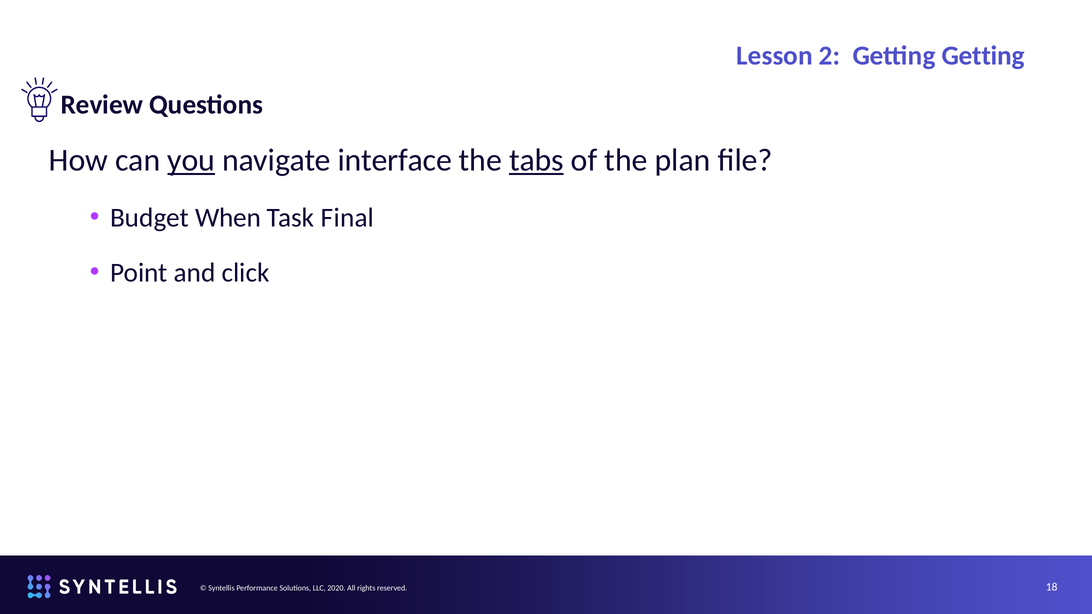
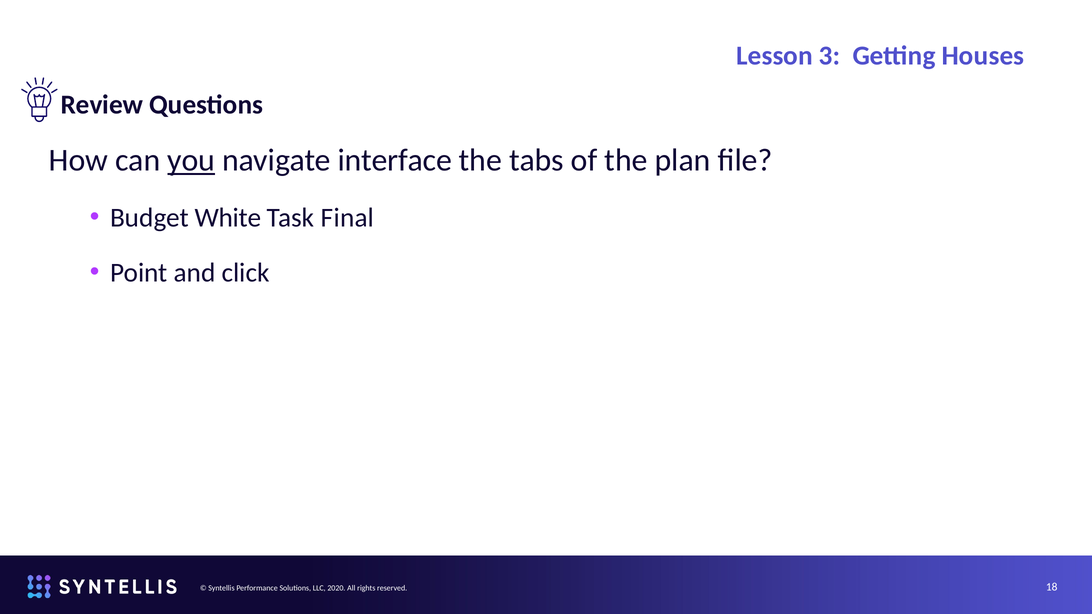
2: 2 -> 3
Getting Getting: Getting -> Houses
tabs underline: present -> none
When: When -> White
